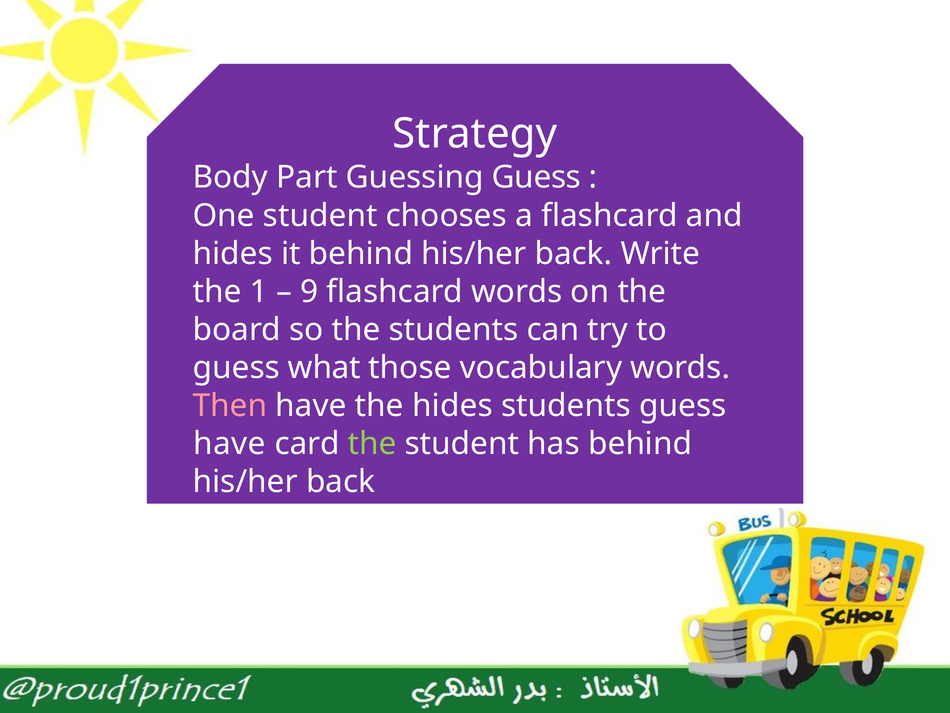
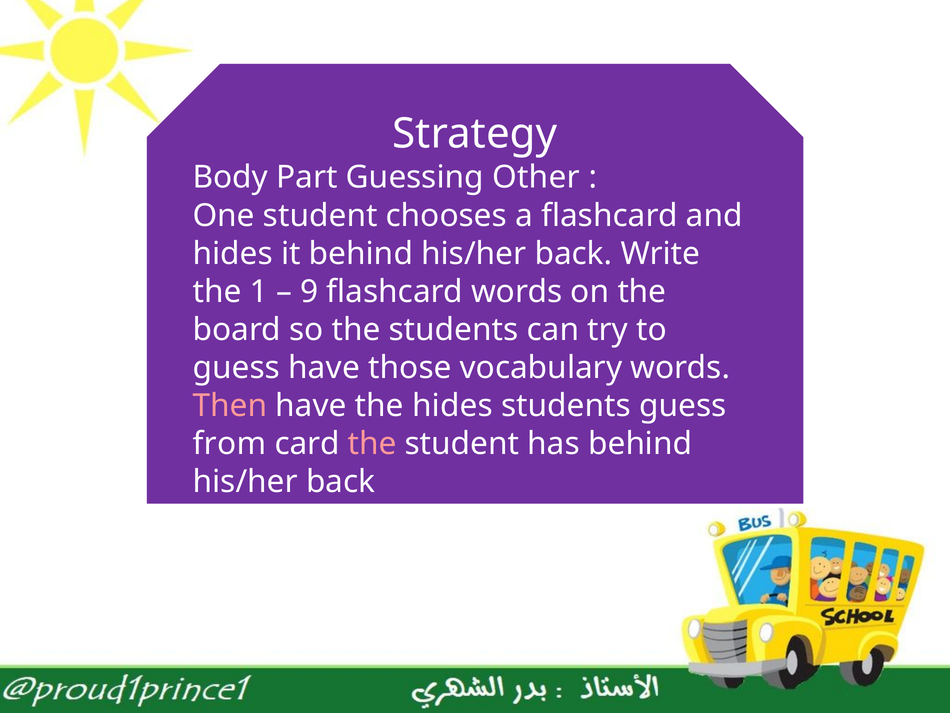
Guessing Guess: Guess -> Other
guess what: what -> have
have at (229, 443): have -> from
the at (372, 443) colour: light green -> pink
